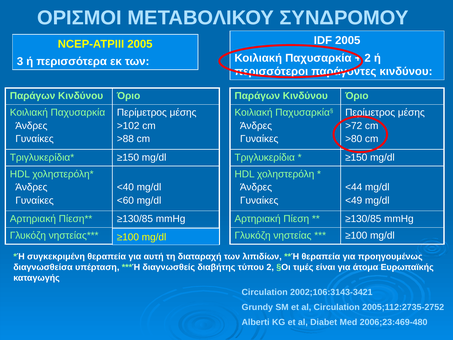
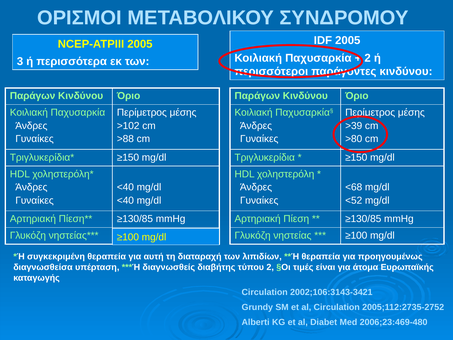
>72: >72 -> >39
<44: <44 -> <68
<60 at (125, 200): <60 -> <40
<49: <49 -> <52
